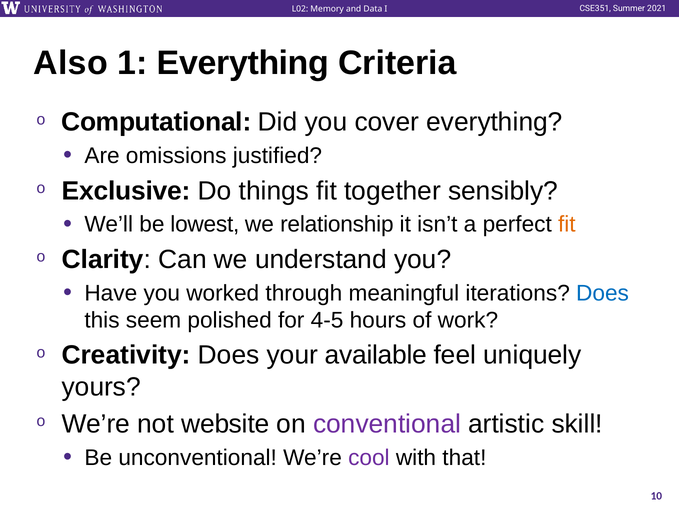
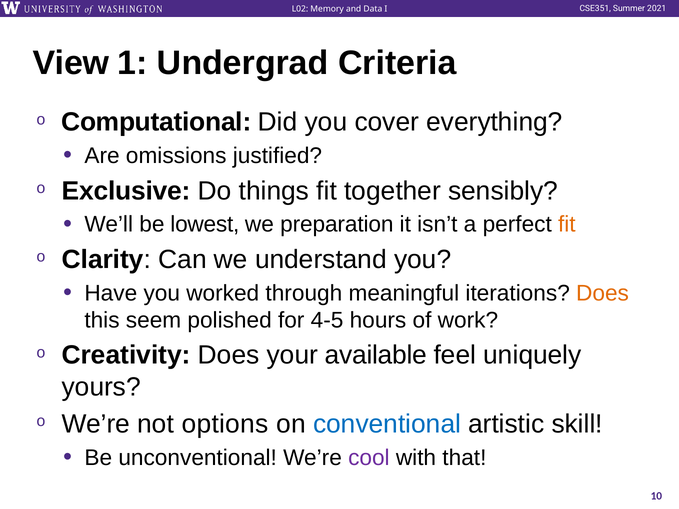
Also: Also -> View
1 Everything: Everything -> Undergrad
relationship: relationship -> preparation
Does at (602, 293) colour: blue -> orange
website: website -> options
conventional colour: purple -> blue
